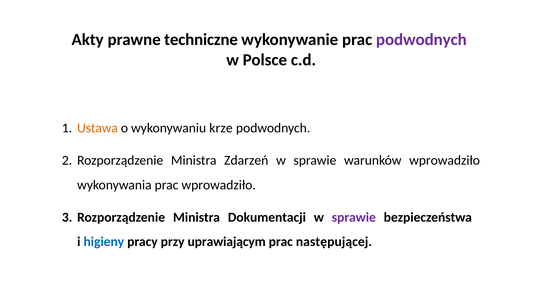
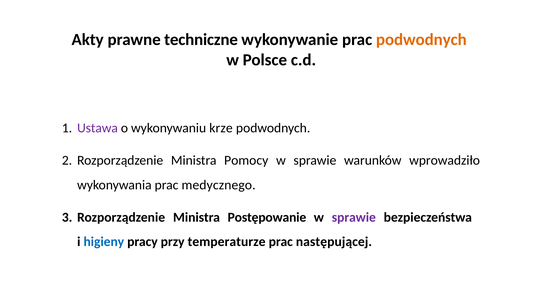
podwodnych at (421, 40) colour: purple -> orange
Ustawa colour: orange -> purple
Zdarzeń: Zdarzeń -> Pomocy
prac wprowadziło: wprowadziło -> medycznego
Dokumentacji: Dokumentacji -> Postępowanie
uprawiającym: uprawiającym -> temperaturze
